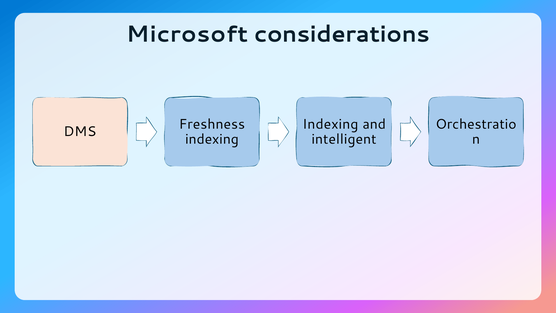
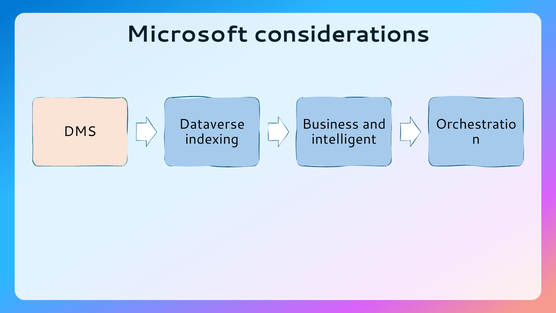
Freshness: Freshness -> Dataverse
Indexing at (330, 124): Indexing -> Business
